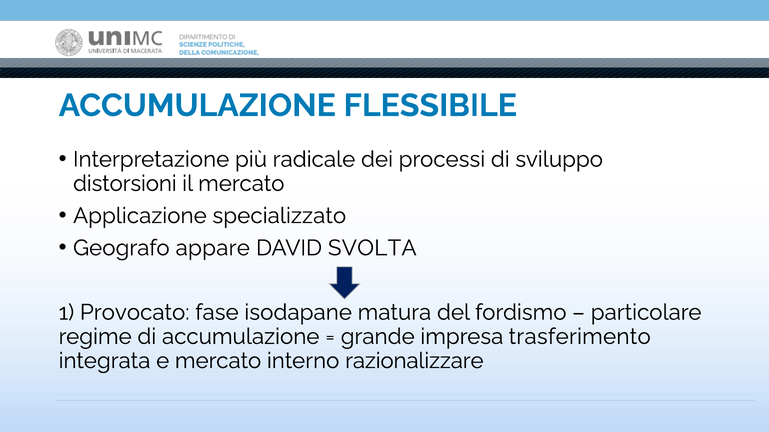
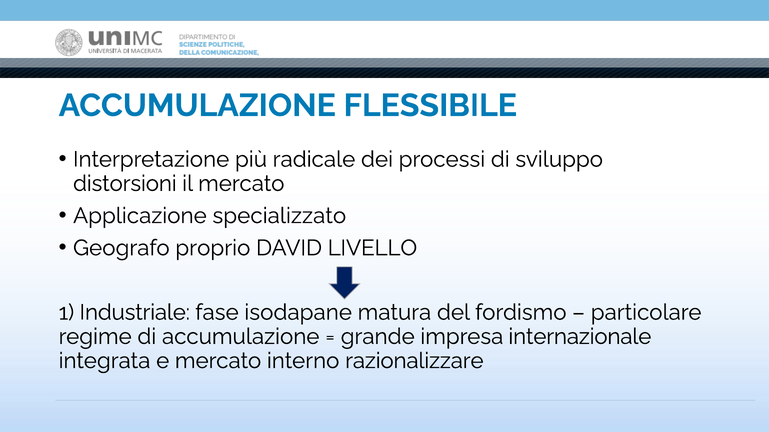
appare: appare -> proprio
SVOLTA: SVOLTA -> LIVELLO
Provocato: Provocato -> Industriale
trasferimento: trasferimento -> internazionale
